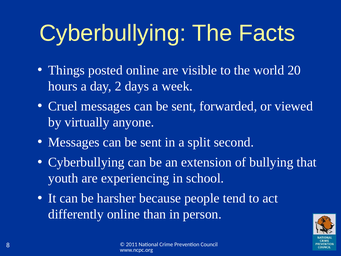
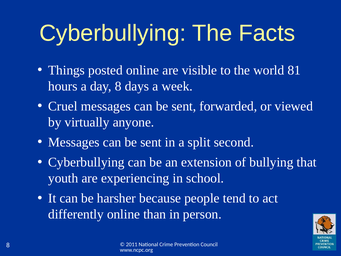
20: 20 -> 81
day 2: 2 -> 8
